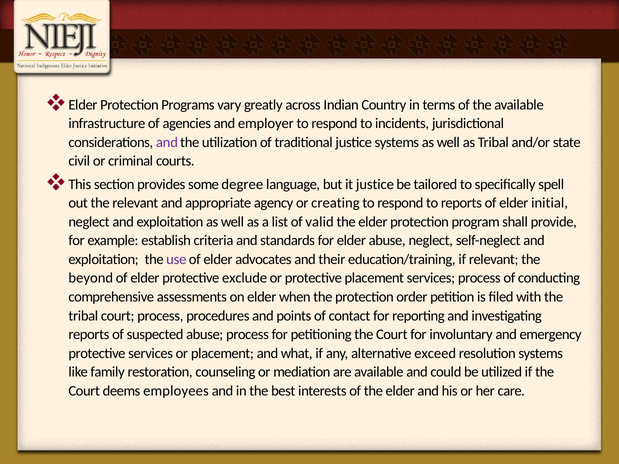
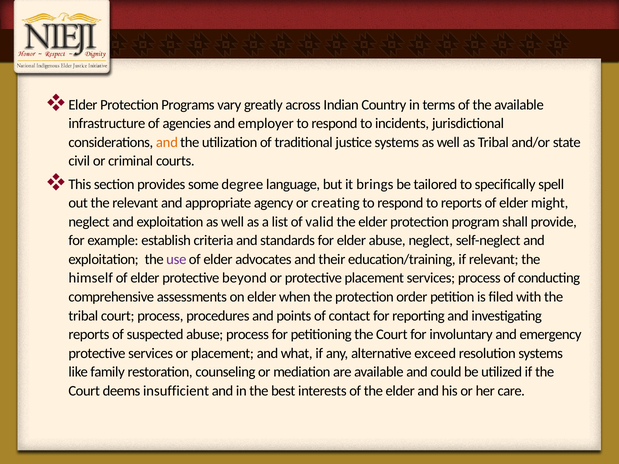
and at (167, 142) colour: purple -> orange
it justice: justice -> brings
initial: initial -> might
beyond: beyond -> himself
exclude: exclude -> beyond
employees: employees -> insufficient
